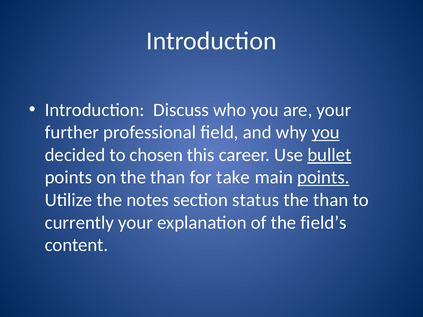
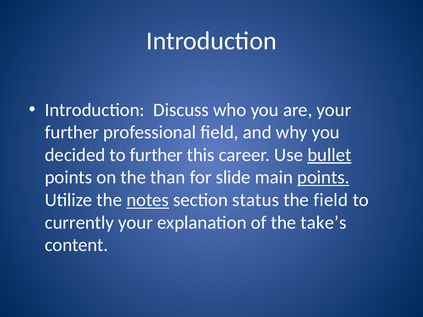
you at (326, 132) underline: present -> none
to chosen: chosen -> further
take: take -> slide
notes underline: none -> present
than at (331, 200): than -> field
field’s: field’s -> take’s
